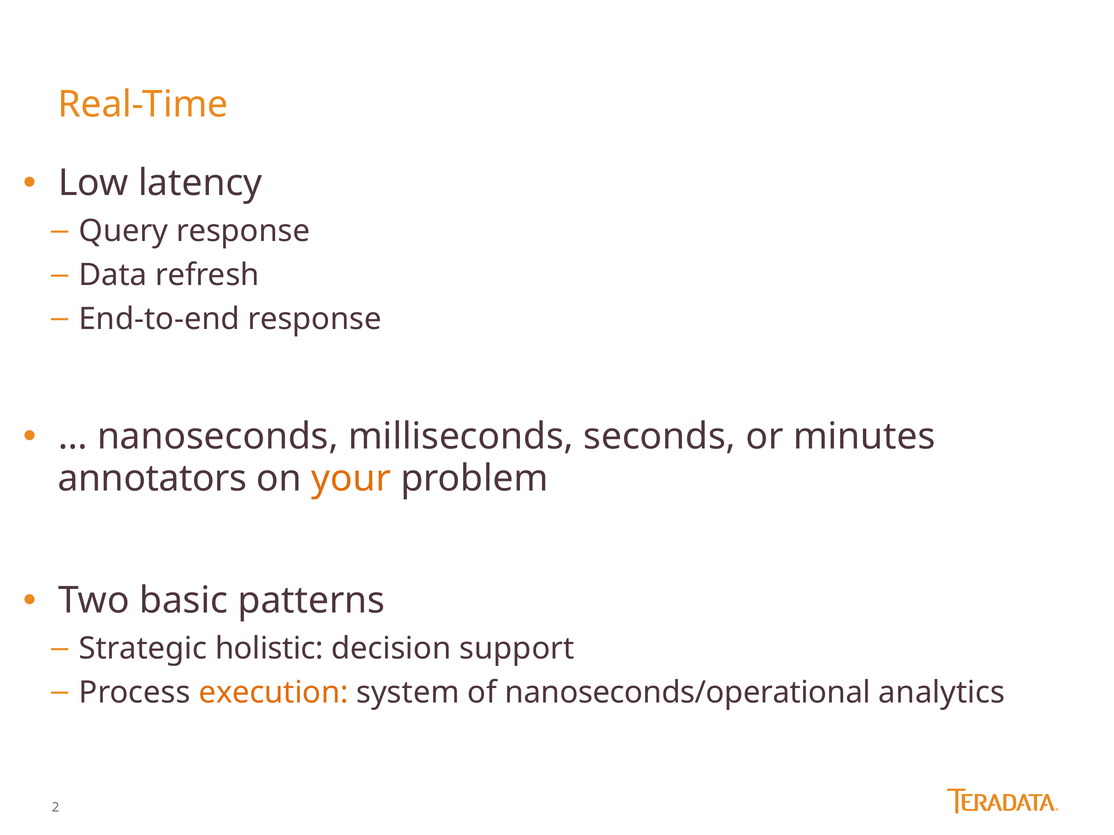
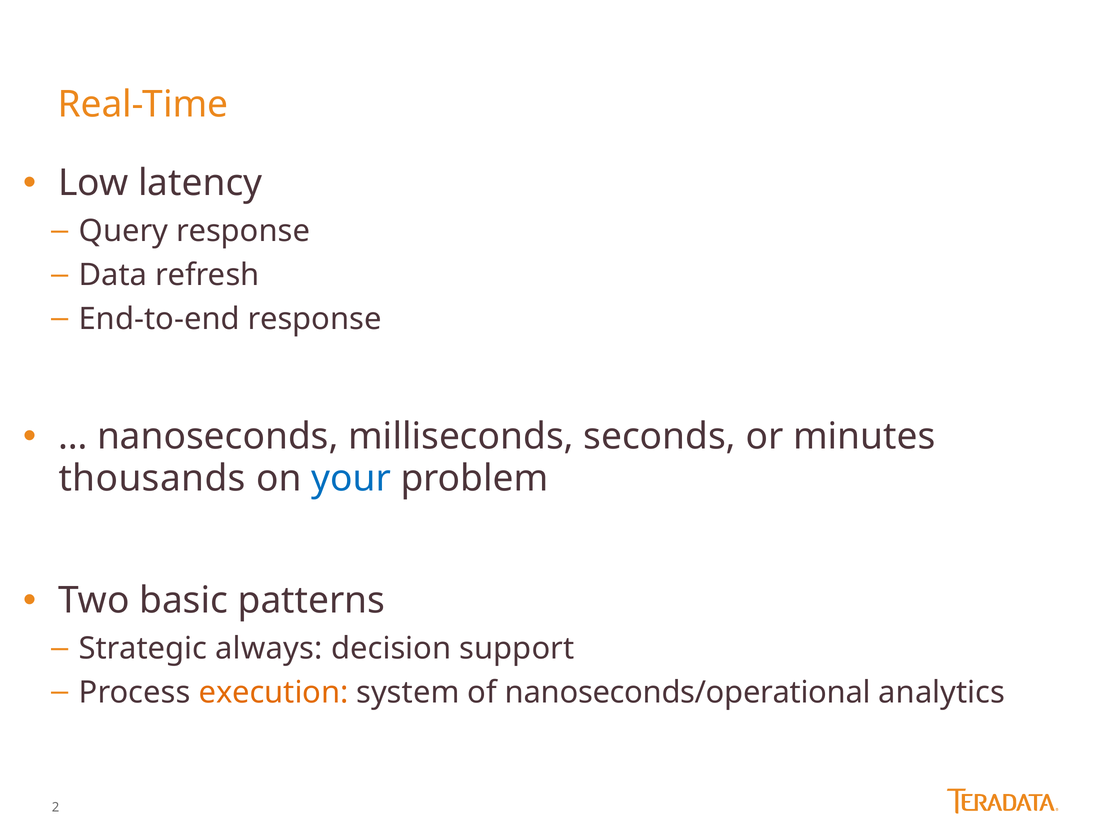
annotators: annotators -> thousands
your colour: orange -> blue
holistic: holistic -> always
